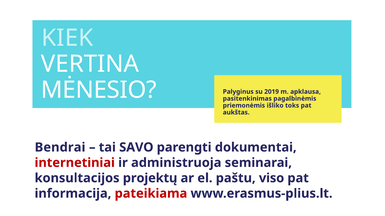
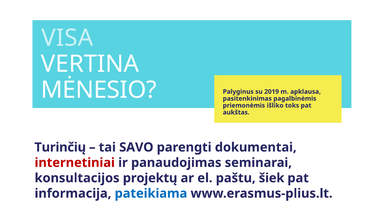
KIEK: KIEK -> VISA
Bendrai: Bendrai -> Turinčių
administruoja: administruoja -> panaudojimas
viso: viso -> šiek
pateikiama colour: red -> blue
